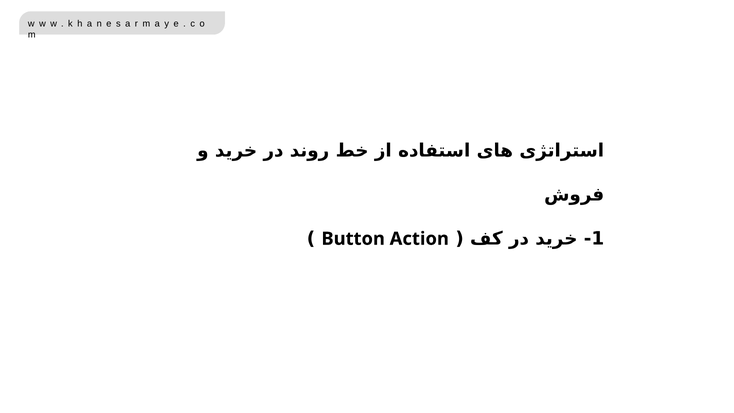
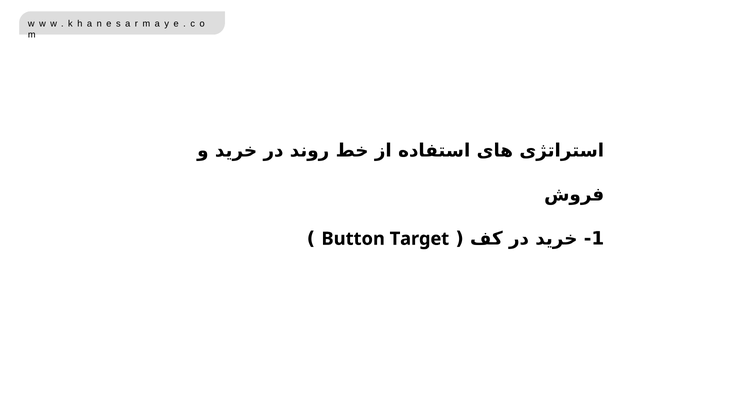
Action: Action -> Target
